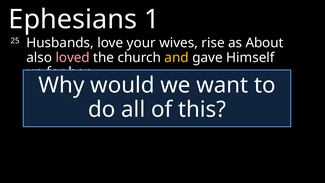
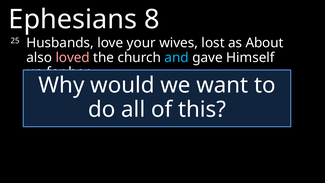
1: 1 -> 8
rise: rise -> lost
and colour: yellow -> light blue
